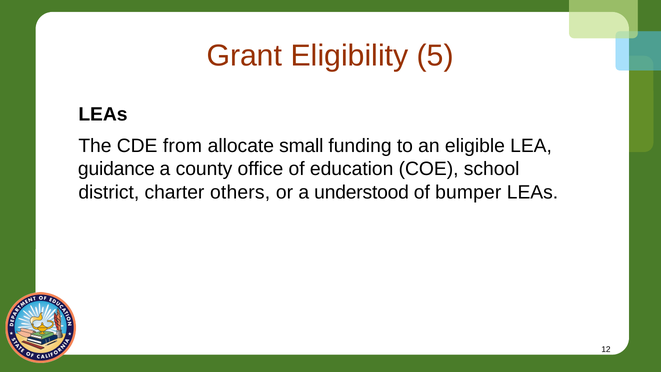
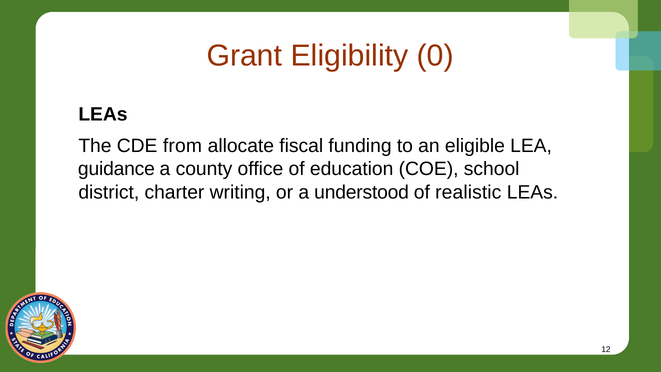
5: 5 -> 0
small: small -> fiscal
others: others -> writing
bumper: bumper -> realistic
